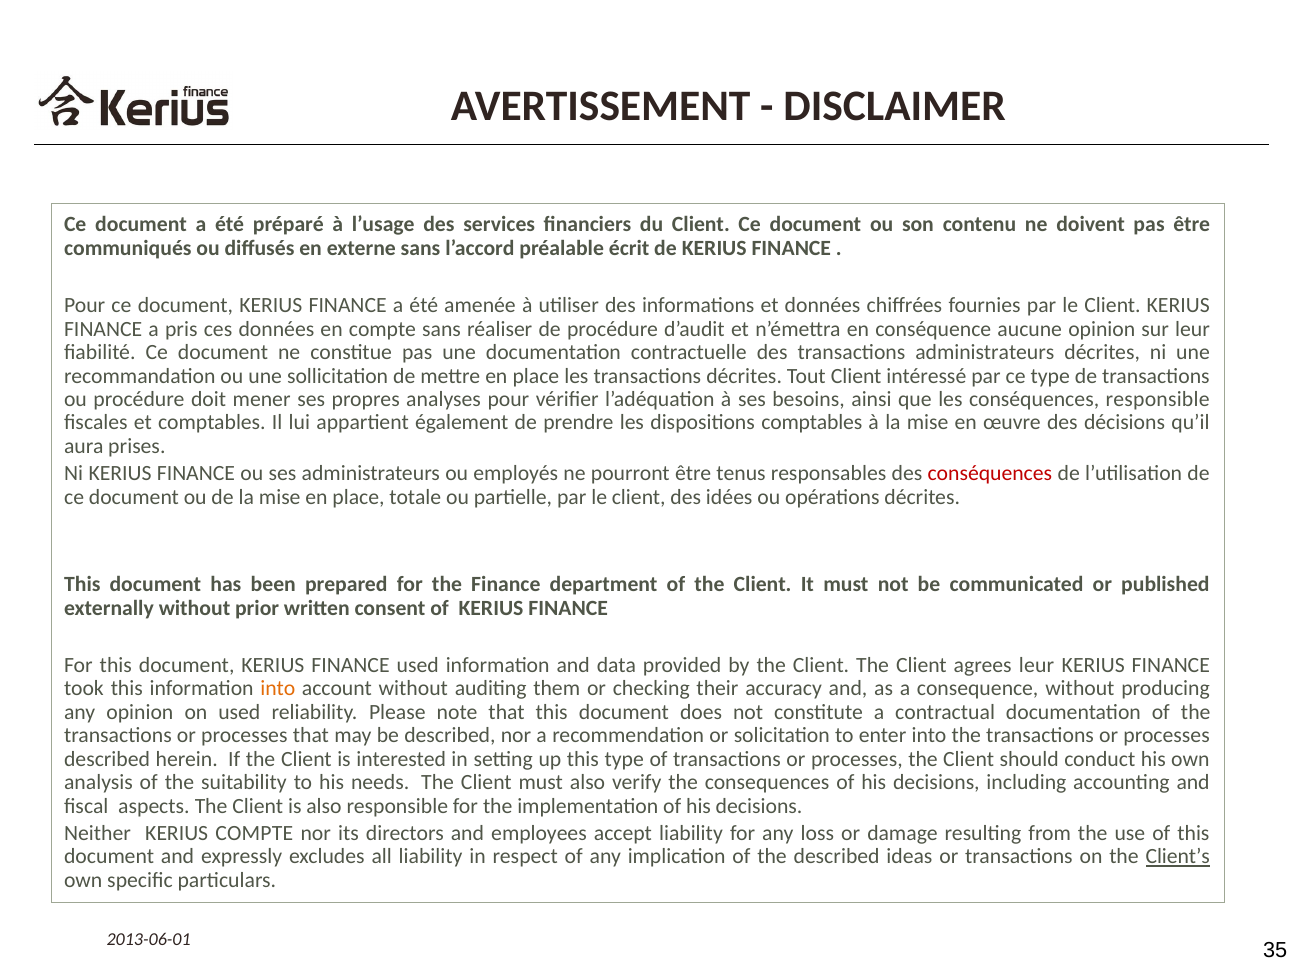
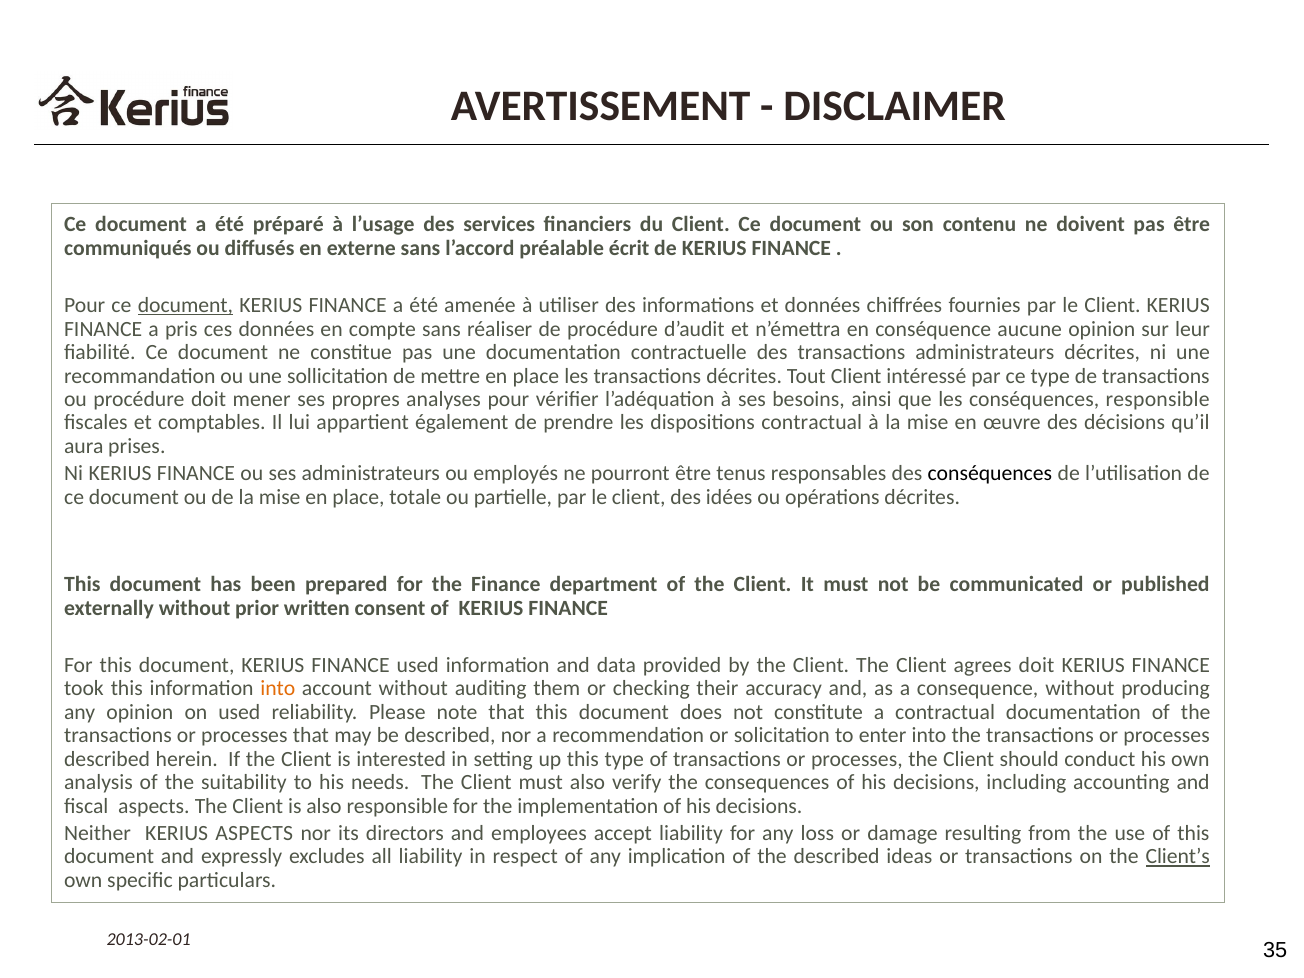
document at (185, 305) underline: none -> present
dispositions comptables: comptables -> contractual
conséquences at (990, 474) colour: red -> black
agrees leur: leur -> doit
KERIUS COMPTE: COMPTE -> ASPECTS
2013-06-01: 2013-06-01 -> 2013-02-01
